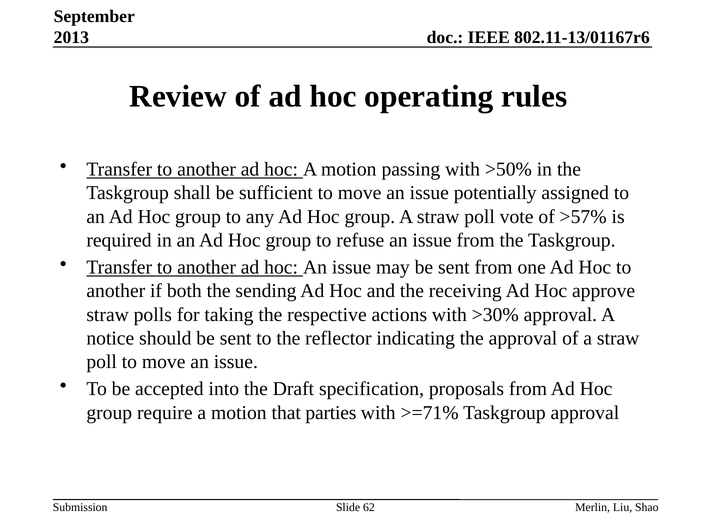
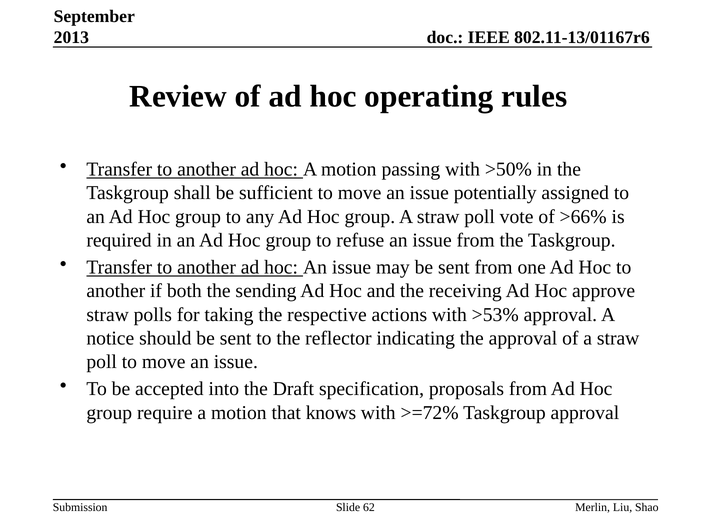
>57%: >57% -> >66%
>30%: >30% -> >53%
parties: parties -> knows
>=71%: >=71% -> >=72%
